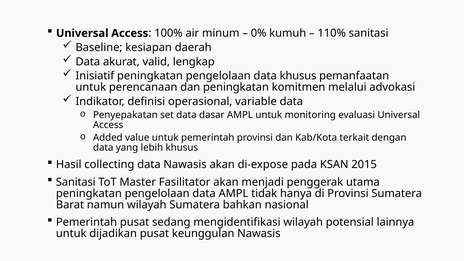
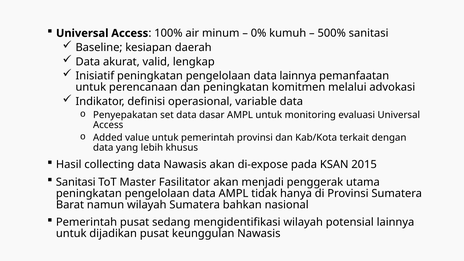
110%: 110% -> 500%
data khusus: khusus -> lainnya
